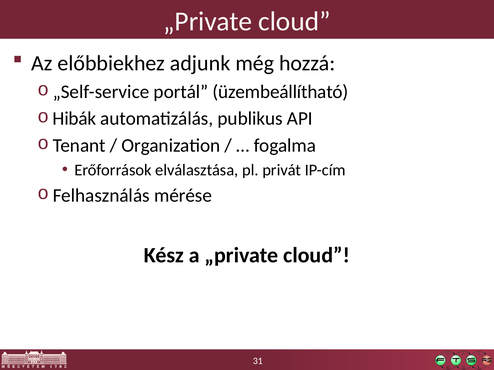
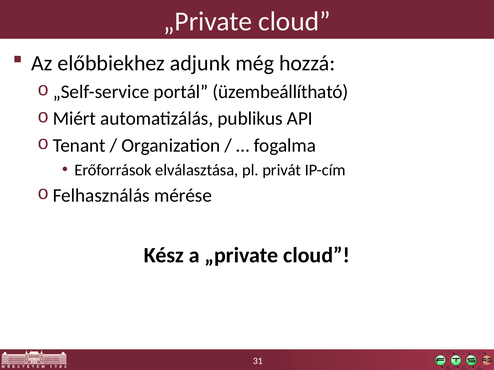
Hibák: Hibák -> Miért
